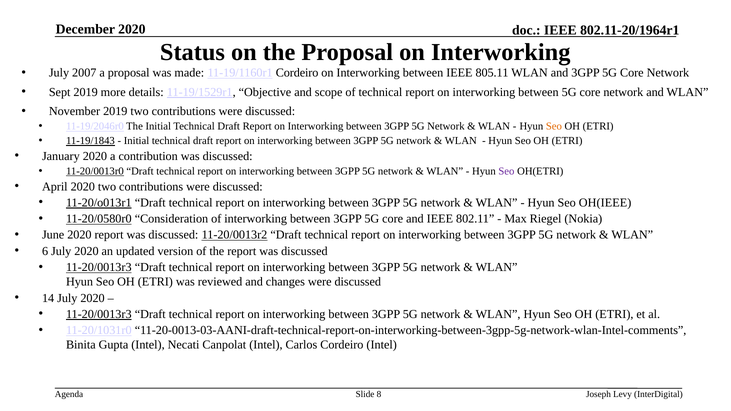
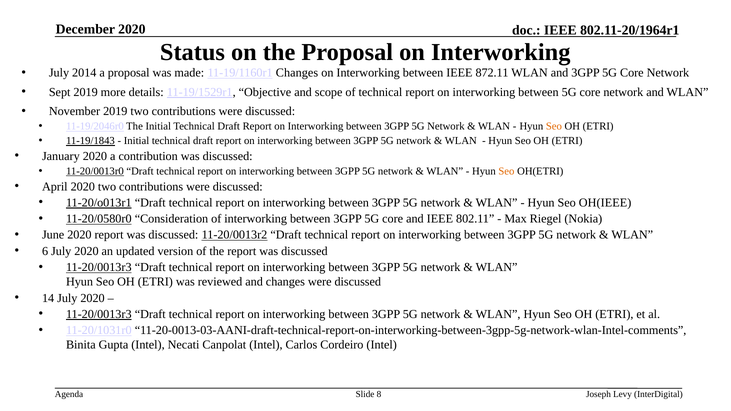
2007: 2007 -> 2014
11-19/1160r1 Cordeiro: Cordeiro -> Changes
805.11: 805.11 -> 872.11
Seo at (506, 171) colour: purple -> orange
